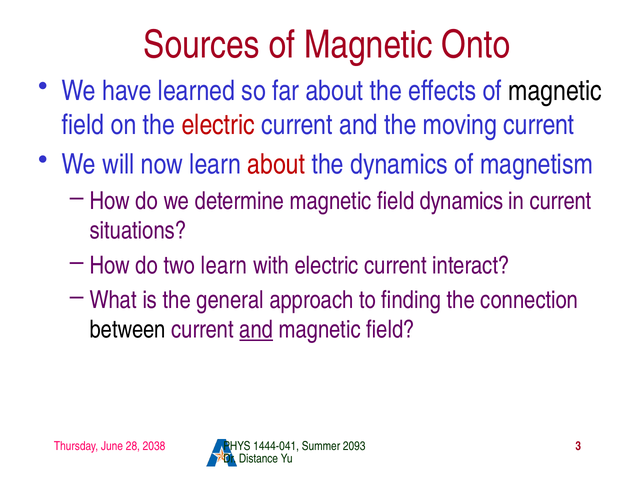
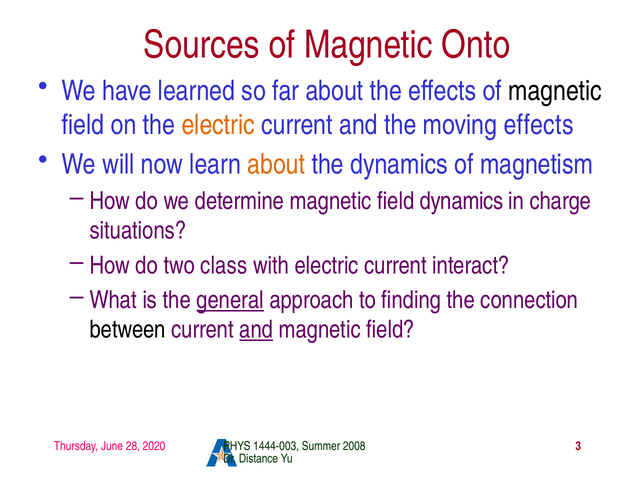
electric at (218, 125) colour: red -> orange
moving current: current -> effects
about at (276, 164) colour: red -> orange
in current: current -> charge
two learn: learn -> class
general underline: none -> present
2038: 2038 -> 2020
1444-041: 1444-041 -> 1444-003
2093: 2093 -> 2008
